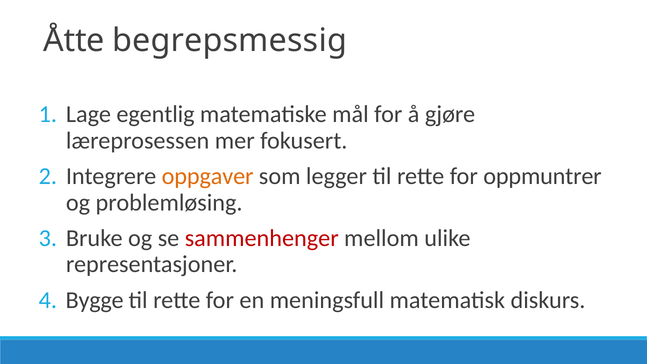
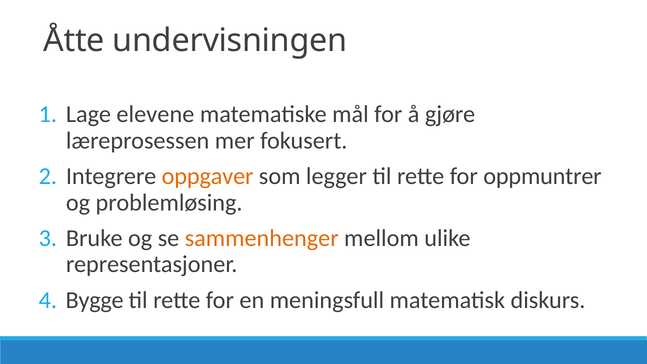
begrepsmessig: begrepsmessig -> undervisningen
egentlig: egentlig -> elevene
sammenhenger colour: red -> orange
